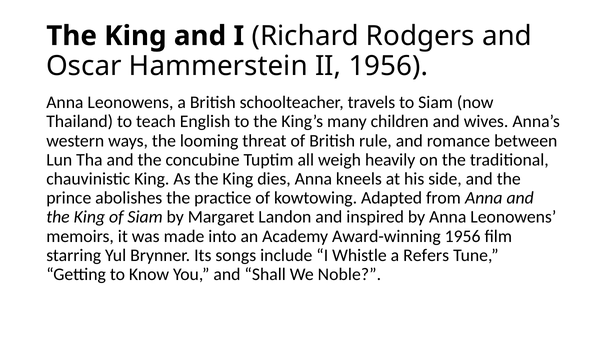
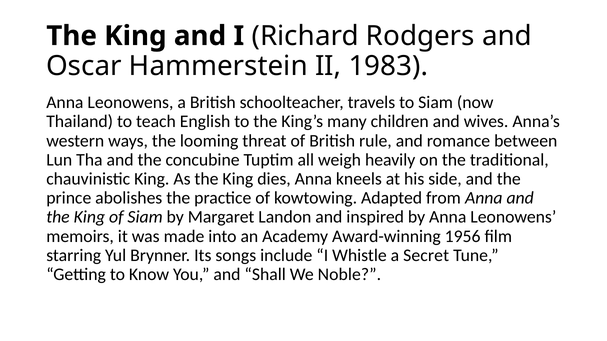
II 1956: 1956 -> 1983
Refers: Refers -> Secret
